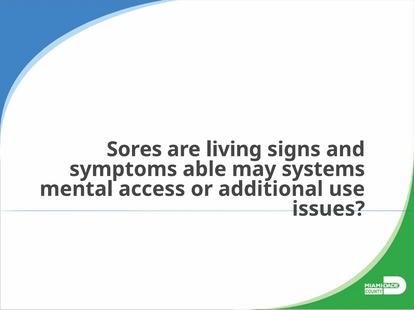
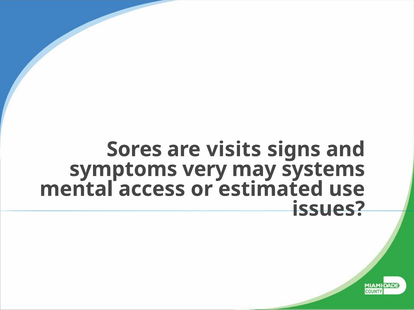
living: living -> visits
able: able -> very
additional: additional -> estimated
